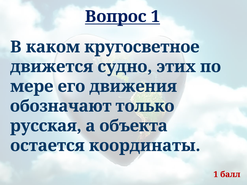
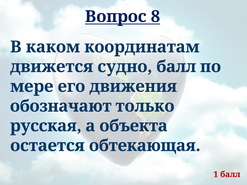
Вопрос 1: 1 -> 8
кругосветное: кругосветное -> координатам
судно этих: этих -> балл
координаты: координаты -> обтекающая
